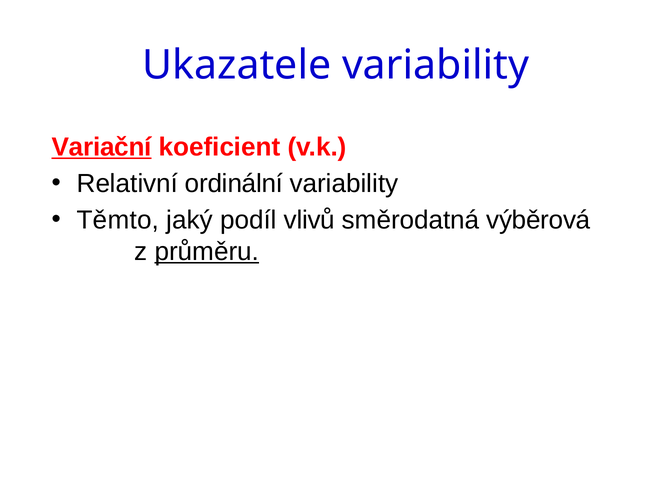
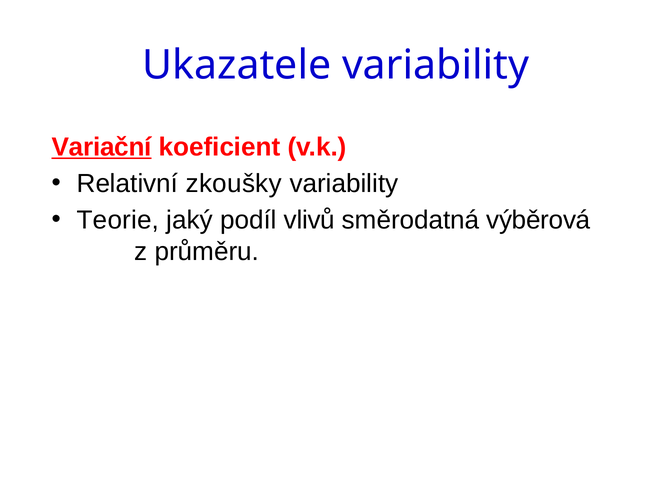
ordinální: ordinální -> zkoušky
Těmto: Těmto -> Teorie
průměru underline: present -> none
